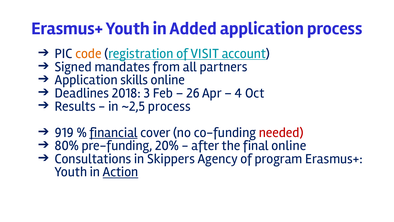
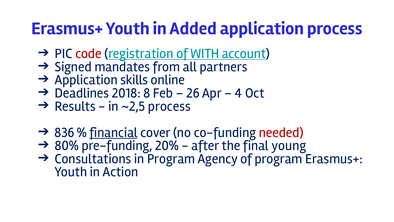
code colour: orange -> red
VISIT: VISIT -> WITH
3: 3 -> 8
919: 919 -> 836
final online: online -> young
in Skippers: Skippers -> Program
Action underline: present -> none
